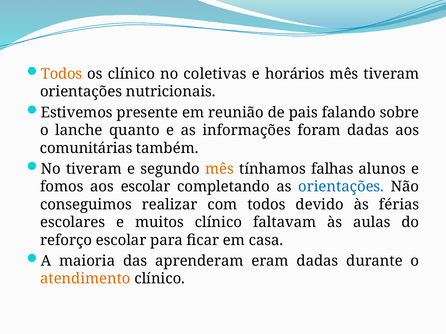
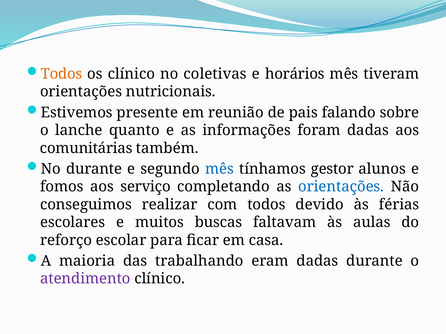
No tiveram: tiveram -> durante
mês at (219, 169) colour: orange -> blue
falhas: falhas -> gestor
aos escolar: escolar -> serviço
muitos clínico: clínico -> buscas
aprenderam: aprenderam -> trabalhando
atendimento colour: orange -> purple
